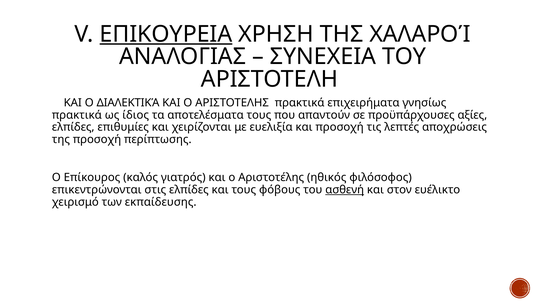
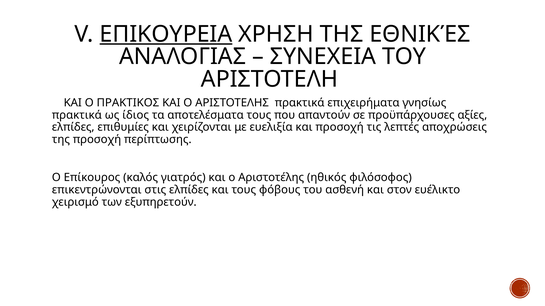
ΧΑΛΑΡΟΊ: ΧΑΛΑΡΟΊ -> ΕΘΝΙΚΈΣ
ΔΙΑΛΕΚΤΙΚΆ: ΔΙΑΛΕΚΤΙΚΆ -> ΠΡΑΚΤΙΚΟΣ
ασθενή underline: present -> none
εκπαίδευσης: εκπαίδευσης -> εξυπηρετούν
